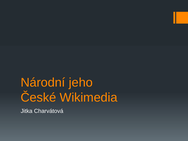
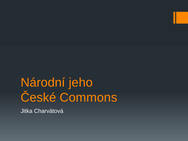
Wikimedia: Wikimedia -> Commons
